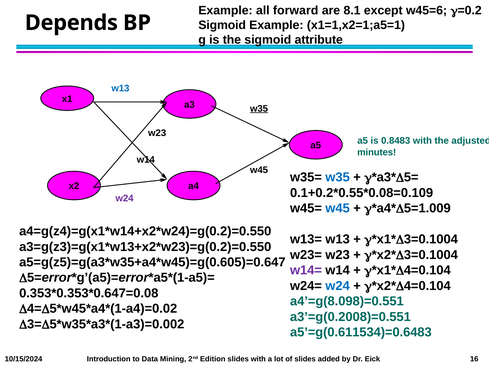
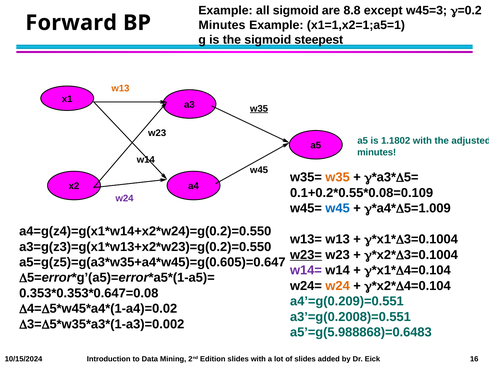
all forward: forward -> sigmoid
8.1: 8.1 -> 8.8
w45=6: w45=6 -> w45=3
Depends: Depends -> Forward
Sigmoid at (222, 25): Sigmoid -> Minutes
attribute: attribute -> steepest
w13 at (120, 88) colour: blue -> orange
0.8483: 0.8483 -> 1.1802
w35 at (338, 177) colour: blue -> orange
w23= underline: none -> present
w24 at (338, 286) colour: blue -> orange
a4’=g(8.098)=0.551: a4’=g(8.098)=0.551 -> a4’=g(0.209)=0.551
a5’=g(0.611534)=0.6483: a5’=g(0.611534)=0.6483 -> a5’=g(5.988868)=0.6483
